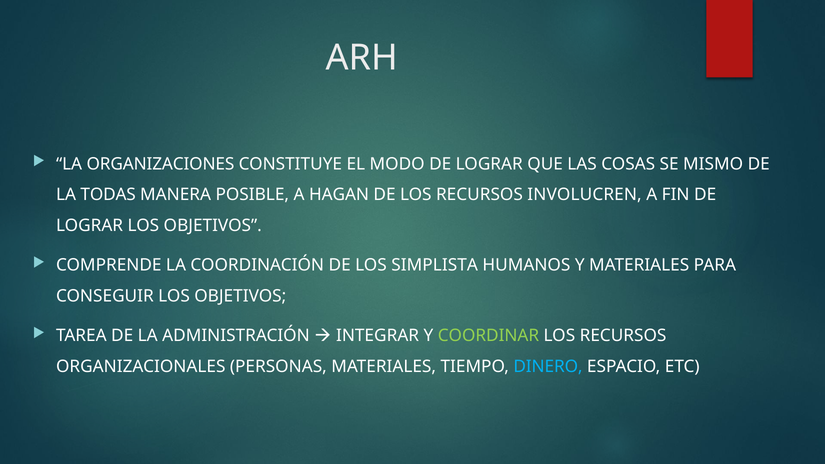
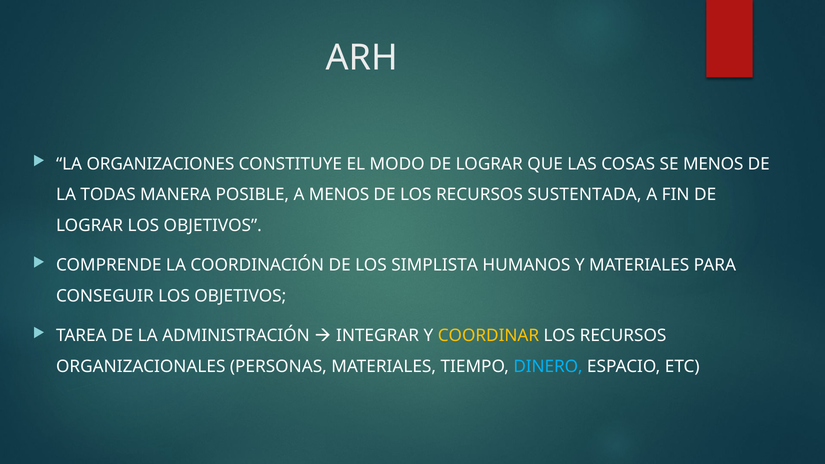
SE MISMO: MISMO -> MENOS
A HAGAN: HAGAN -> MENOS
INVOLUCREN: INVOLUCREN -> SUSTENTADA
COORDINAR colour: light green -> yellow
